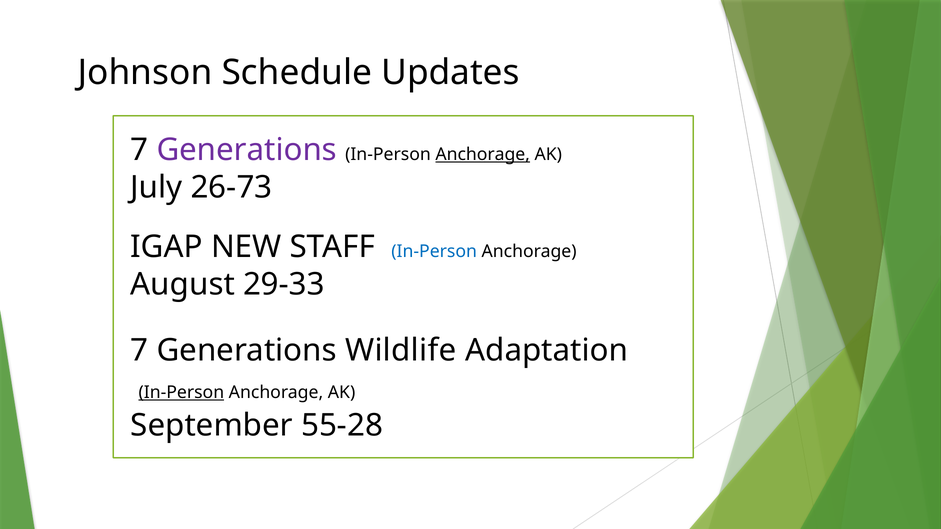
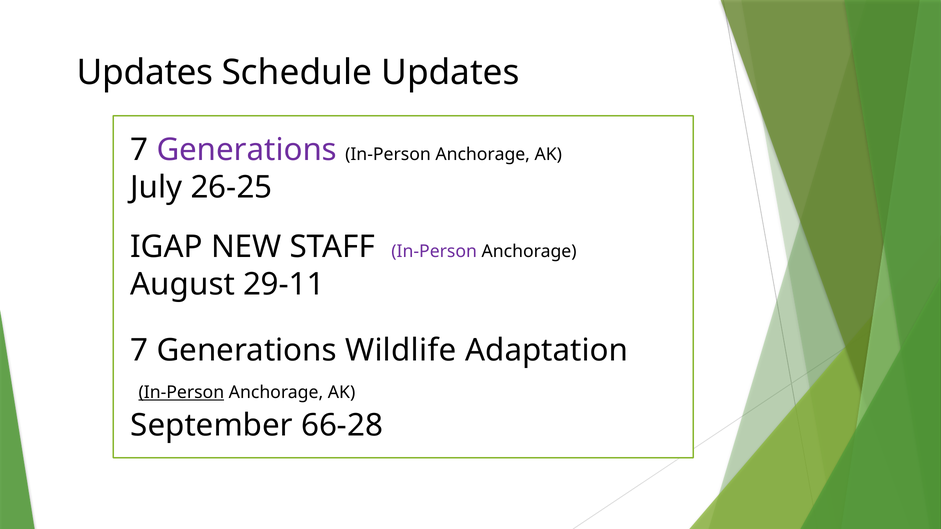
Johnson at (145, 73): Johnson -> Updates
Anchorage at (483, 154) underline: present -> none
26-73: 26-73 -> 26-25
In-Person at (434, 252) colour: blue -> purple
29-33: 29-33 -> 29-11
55-28: 55-28 -> 66-28
